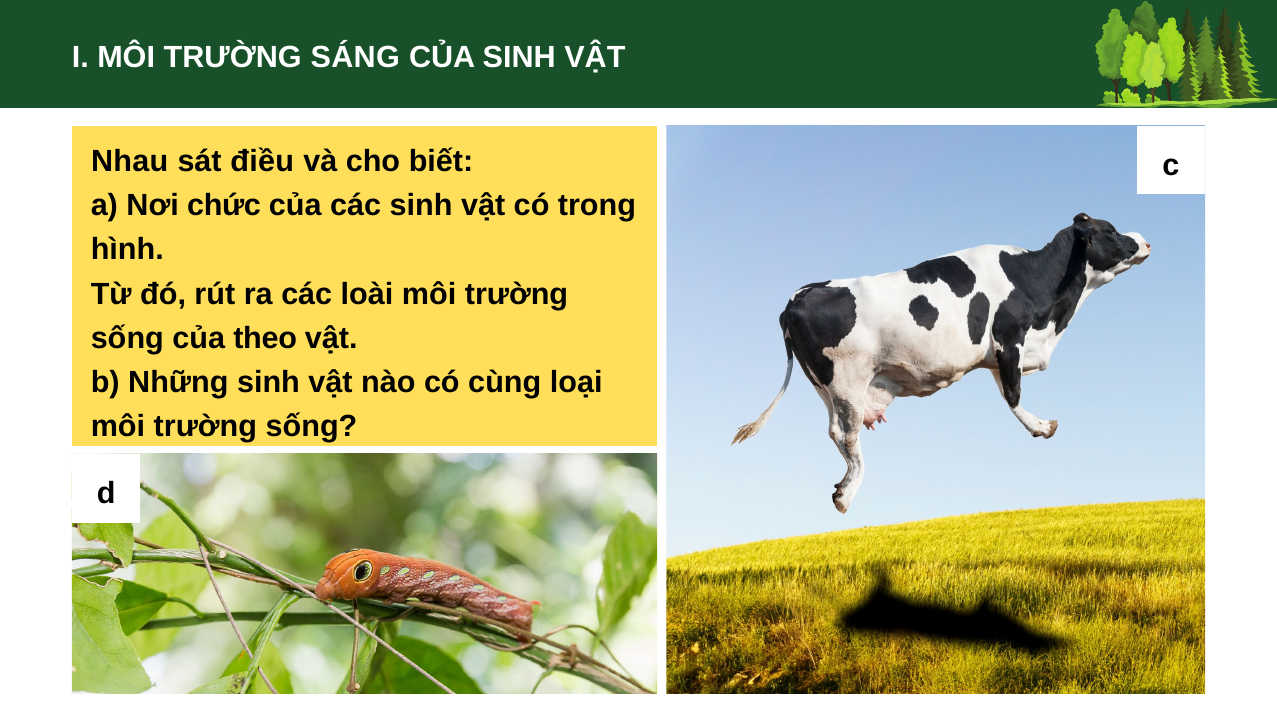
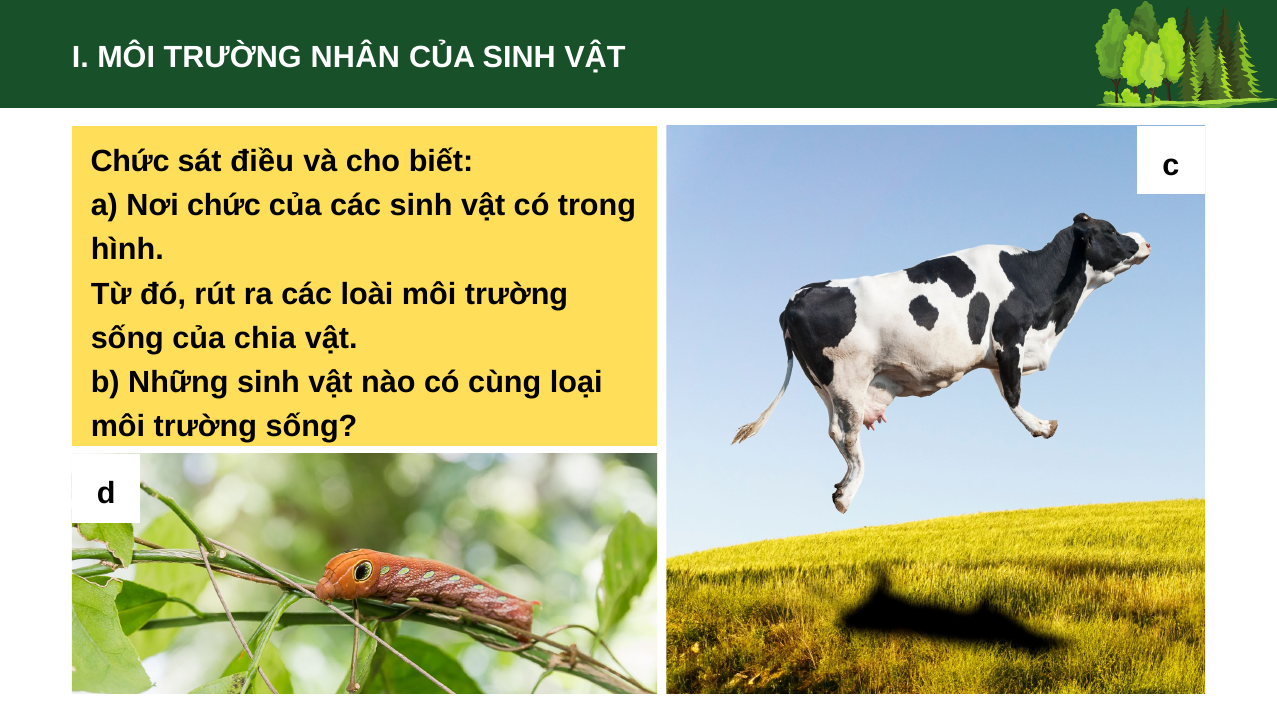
SÁNG: SÁNG -> NHÂN
Nhau at (130, 162): Nhau -> Chức
theo: theo -> chia
